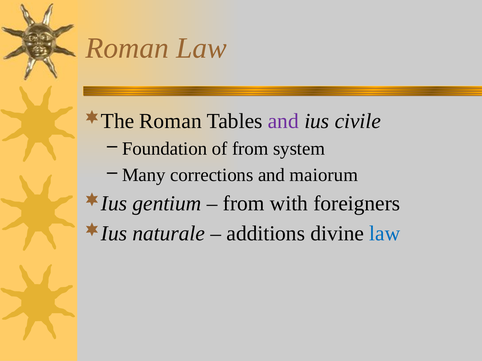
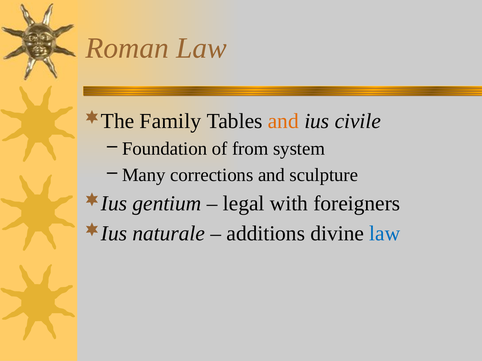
Roman at (170, 121): Roman -> Family
and at (283, 121) colour: purple -> orange
maiorum: maiorum -> sculpture
from at (244, 204): from -> legal
